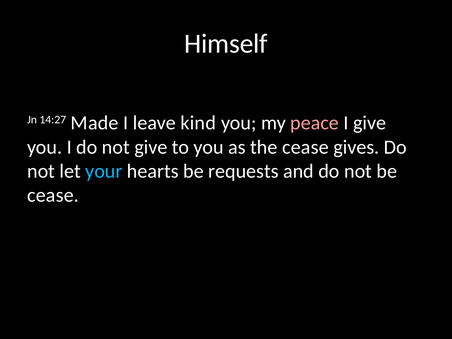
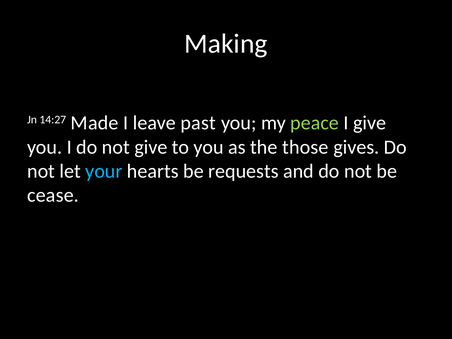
Himself: Himself -> Making
kind: kind -> past
peace colour: pink -> light green
the cease: cease -> those
